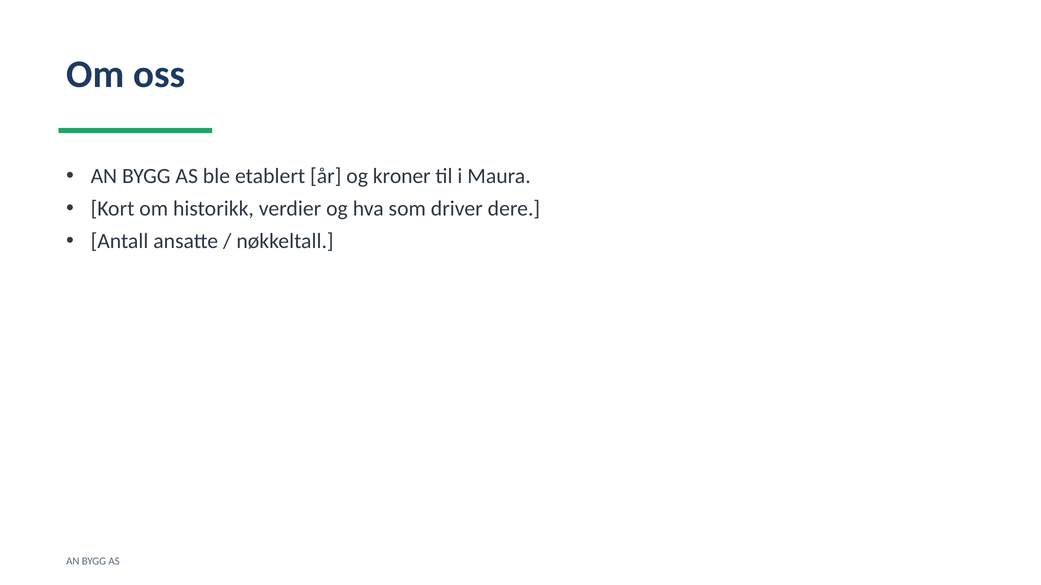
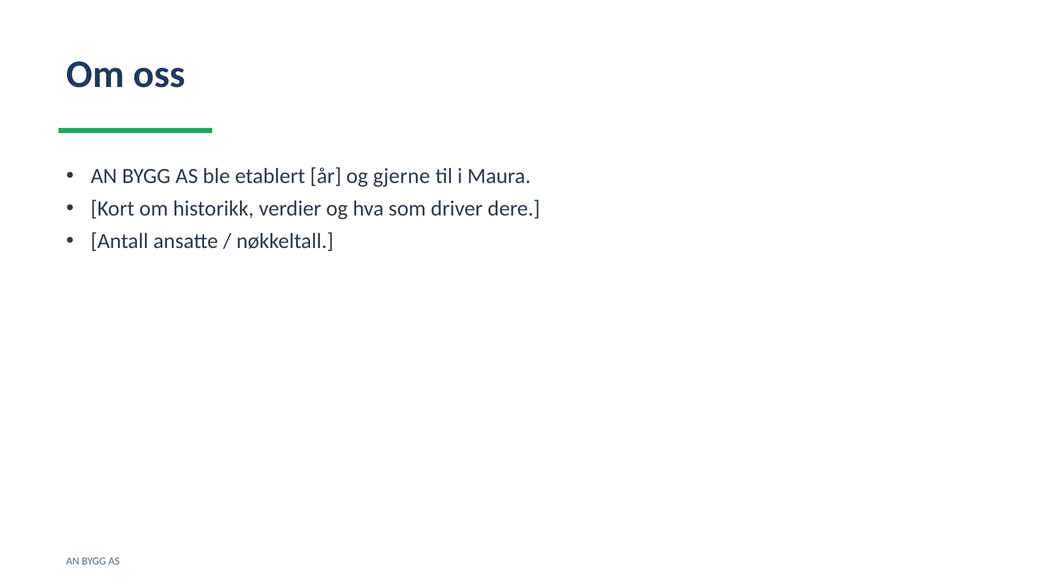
kroner: kroner -> gjerne
